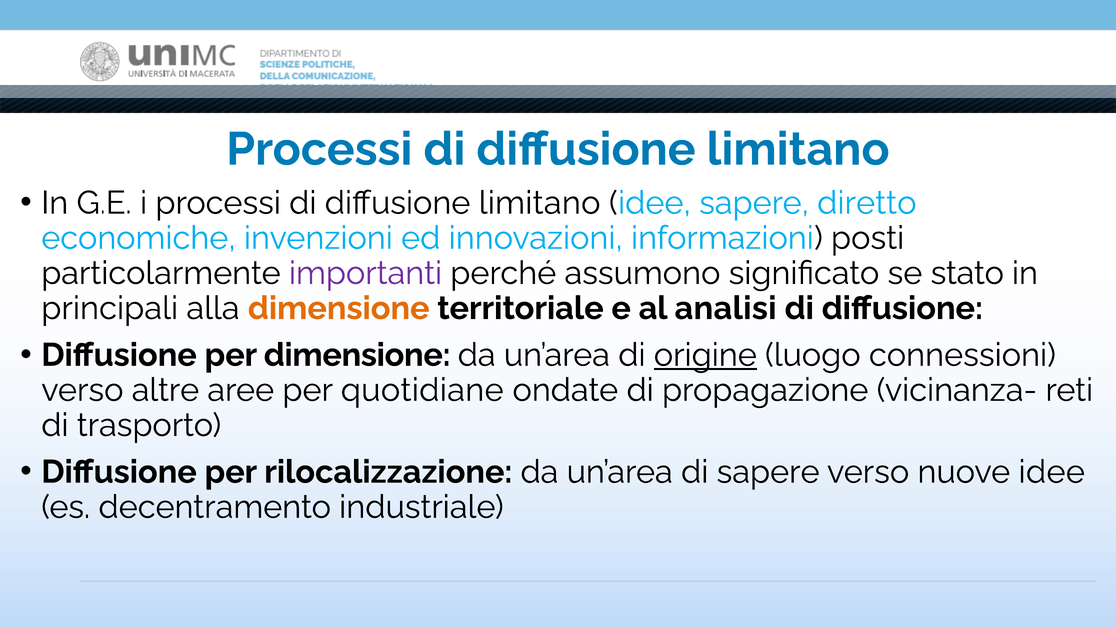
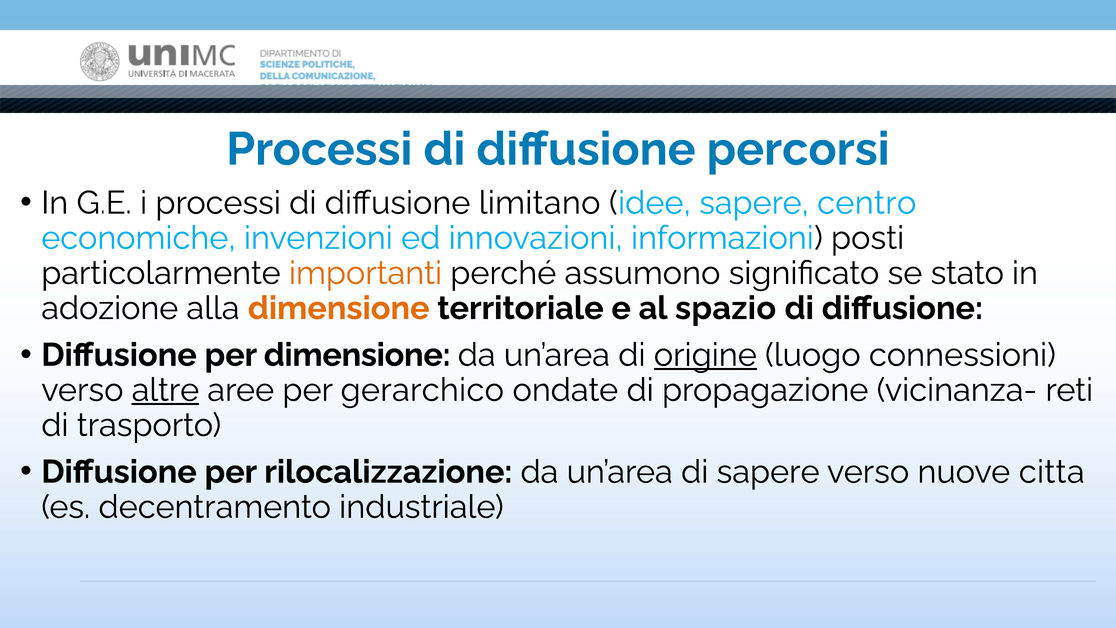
limitano at (798, 149): limitano -> percorsi
diretto: diretto -> centro
importanti colour: purple -> orange
principali: principali -> adozione
analisi: analisi -> spazio
altre underline: none -> present
quotidiane: quotidiane -> gerarchico
nuove idee: idee -> citta
